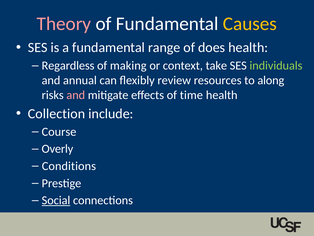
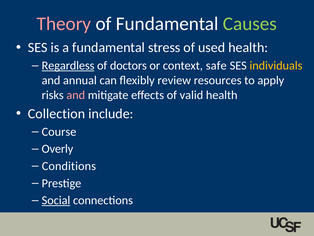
Causes colour: yellow -> light green
range: range -> stress
does: does -> used
Regardless underline: none -> present
making: making -> doctors
take: take -> safe
individuals colour: light green -> yellow
along: along -> apply
time: time -> valid
